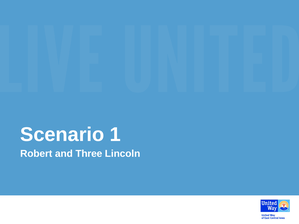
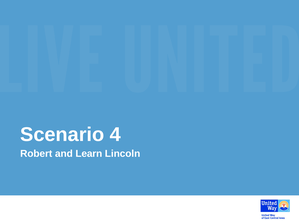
1: 1 -> 4
Three: Three -> Learn
